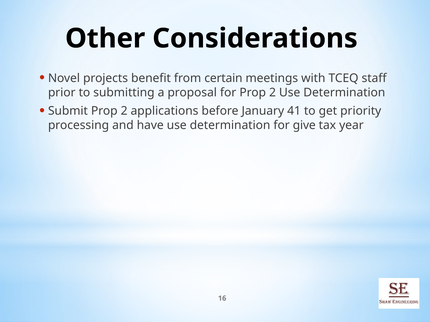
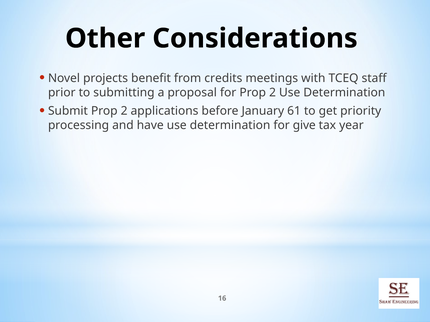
certain: certain -> credits
41: 41 -> 61
